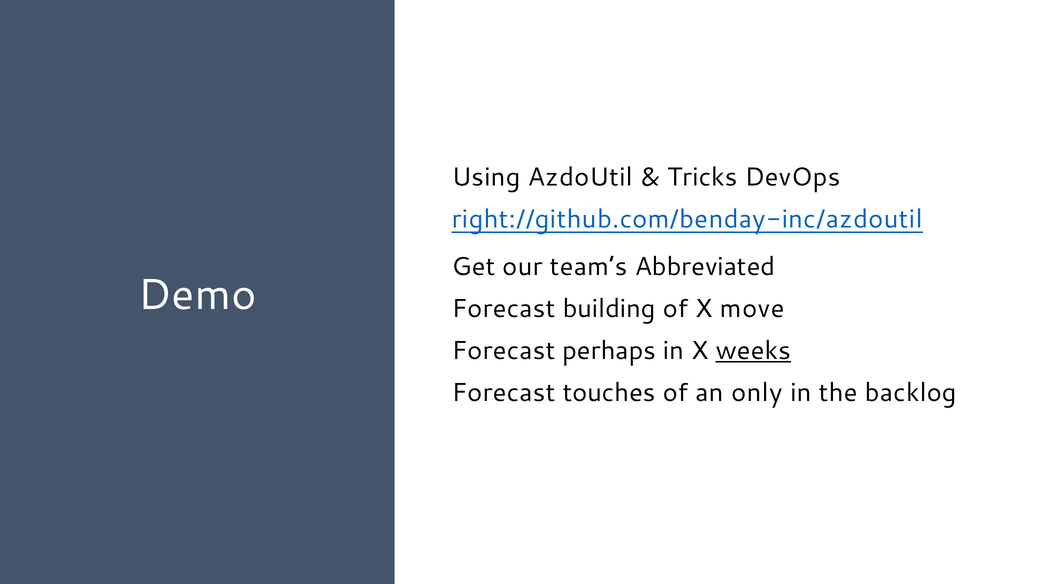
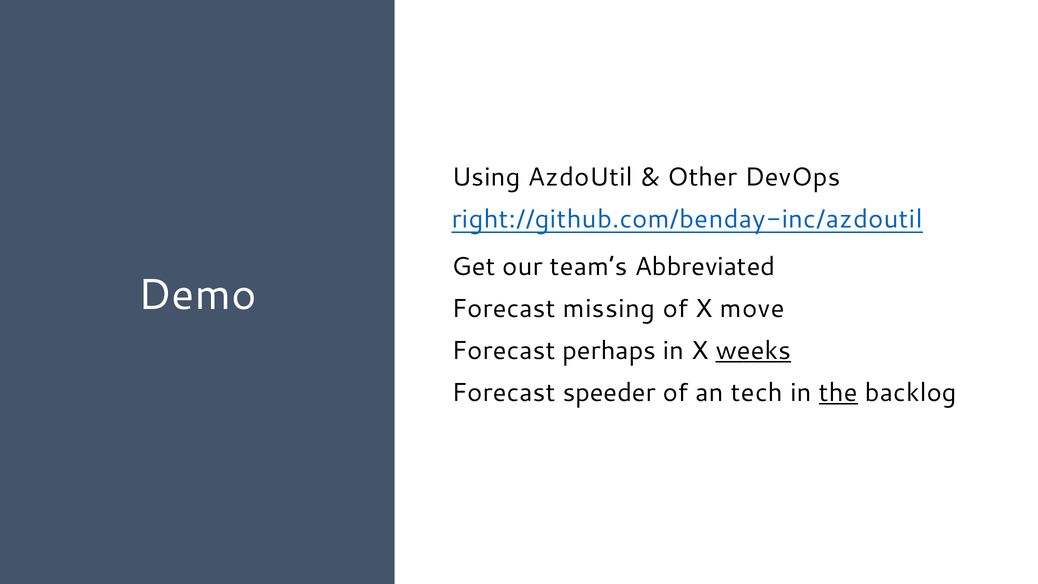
Tricks: Tricks -> Other
building: building -> missing
touches: touches -> speeder
only: only -> tech
the underline: none -> present
